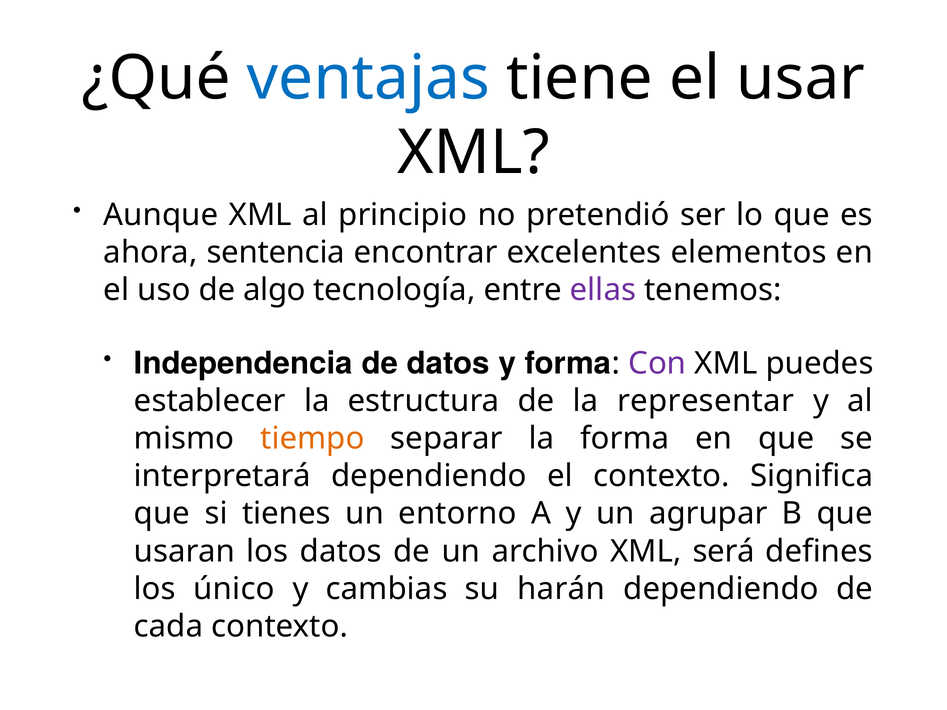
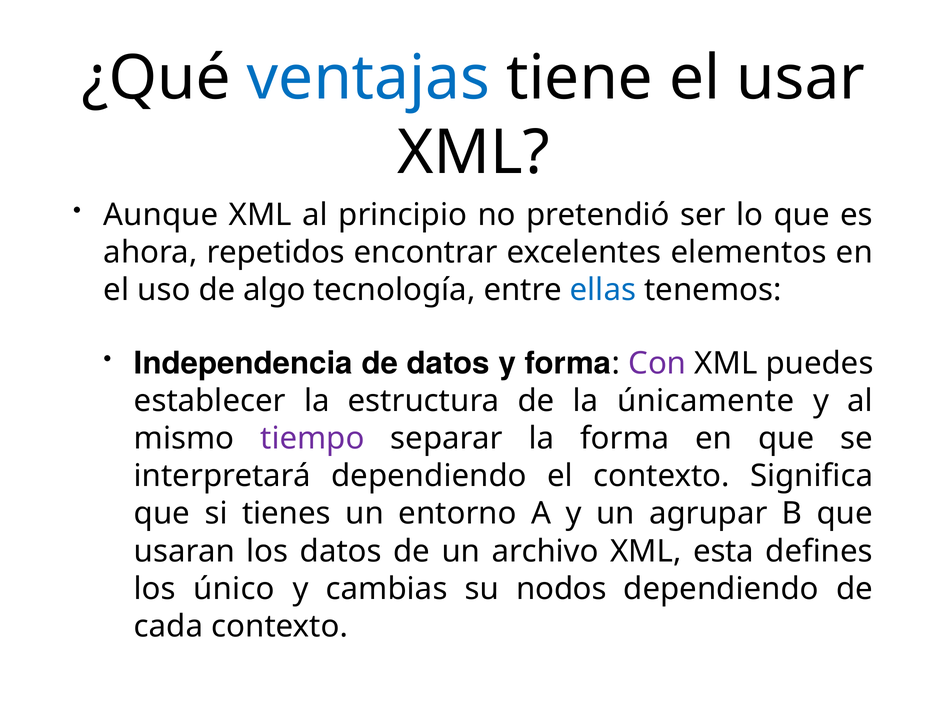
sentencia: sentencia -> repetidos
ellas colour: purple -> blue
representar: representar -> únicamente
tiempo colour: orange -> purple
será: será -> esta
harán: harán -> nodos
